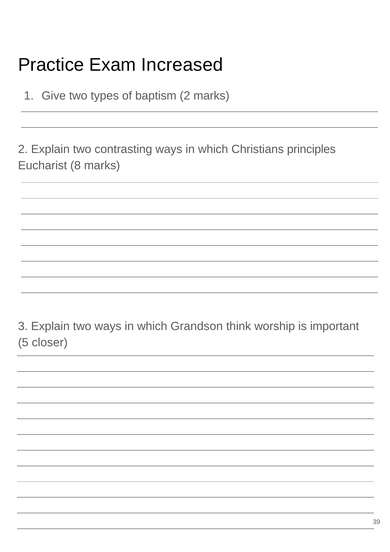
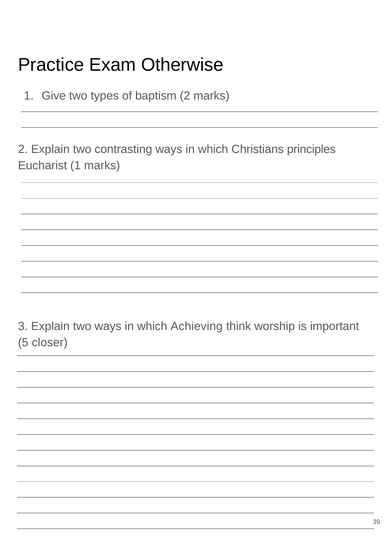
Increased: Increased -> Otherwise
Eucharist 8: 8 -> 1
Grandson: Grandson -> Achieving
